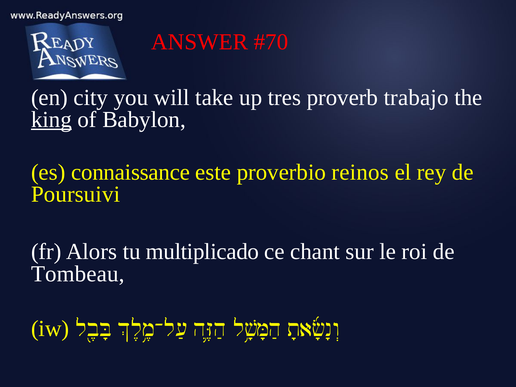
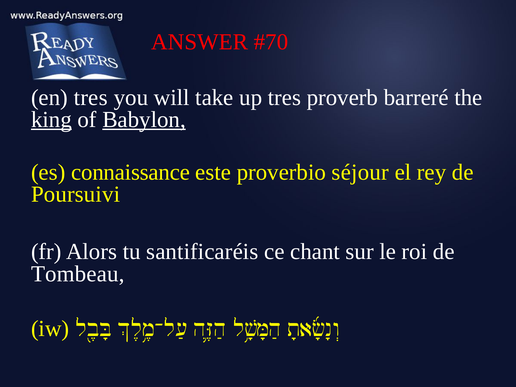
en city: city -> tres
trabajo: trabajo -> barreré
Babylon underline: none -> present
reinos: reinos -> séjour
multiplicado: multiplicado -> santificaréis
